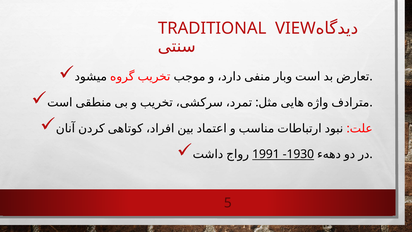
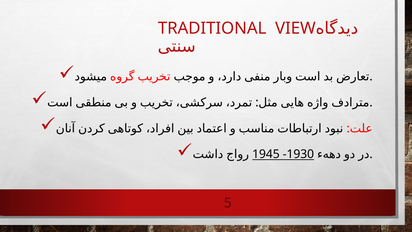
1991: 1991 -> 1945
